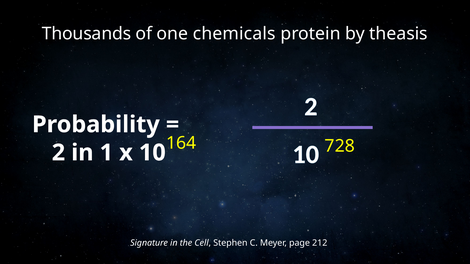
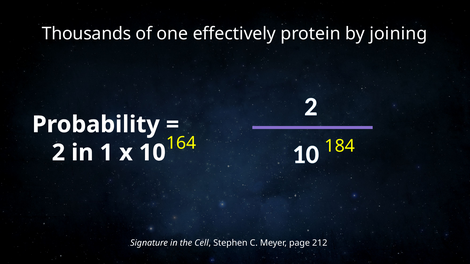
chemicals: chemicals -> effectively
theasis: theasis -> joining
728: 728 -> 184
